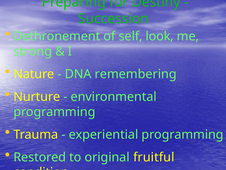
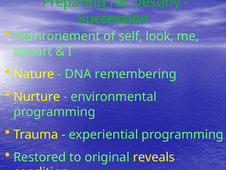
strong: strong -> depart
fruitful: fruitful -> reveals
